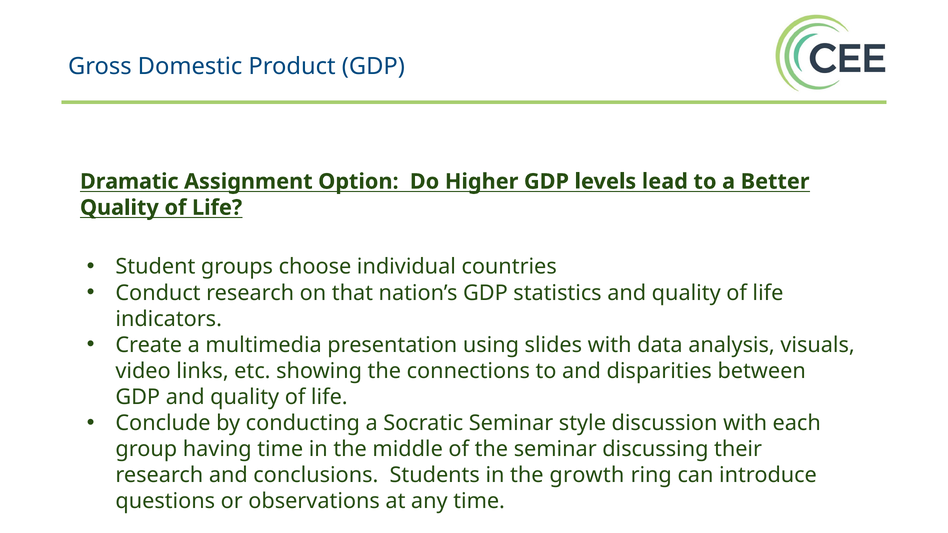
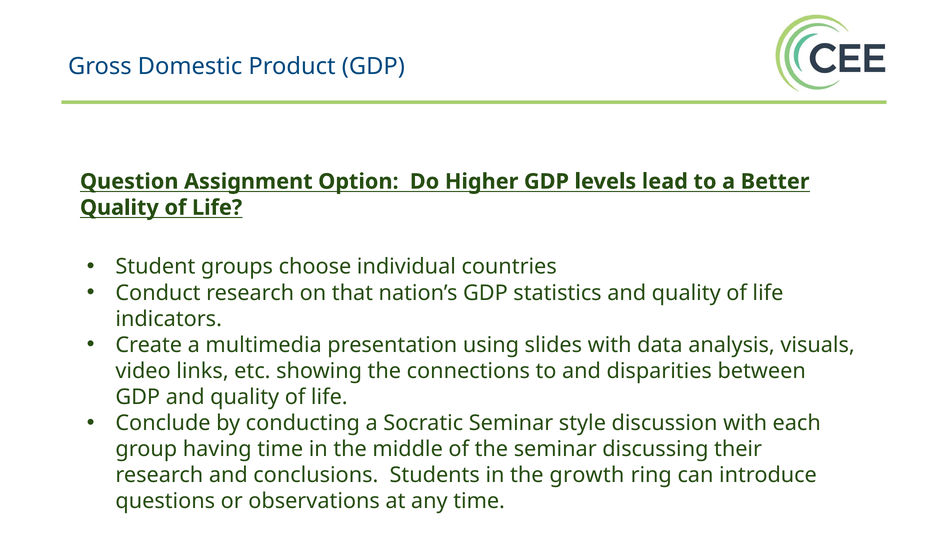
Dramatic: Dramatic -> Question
